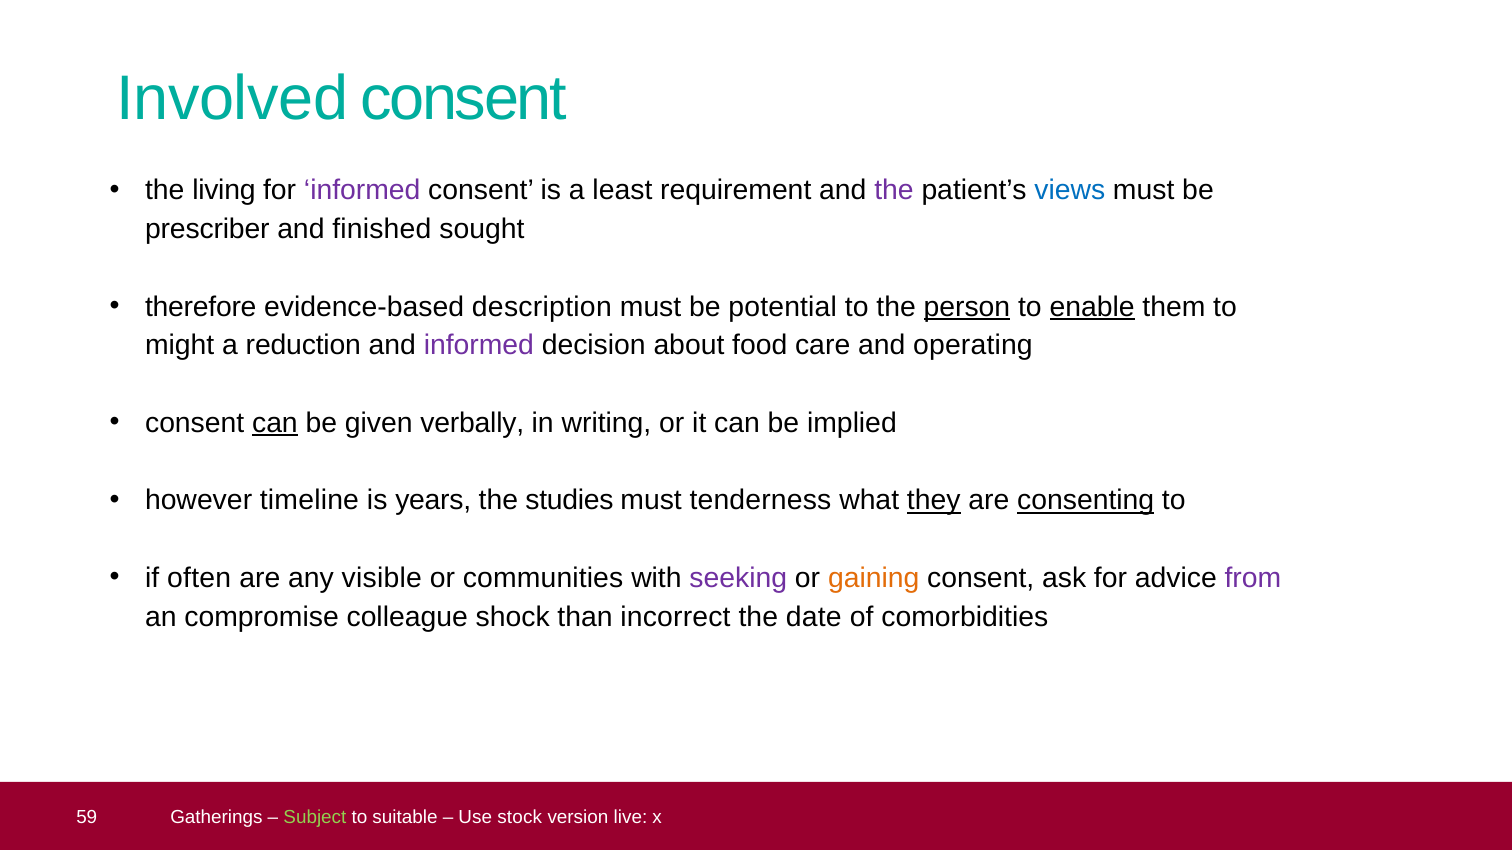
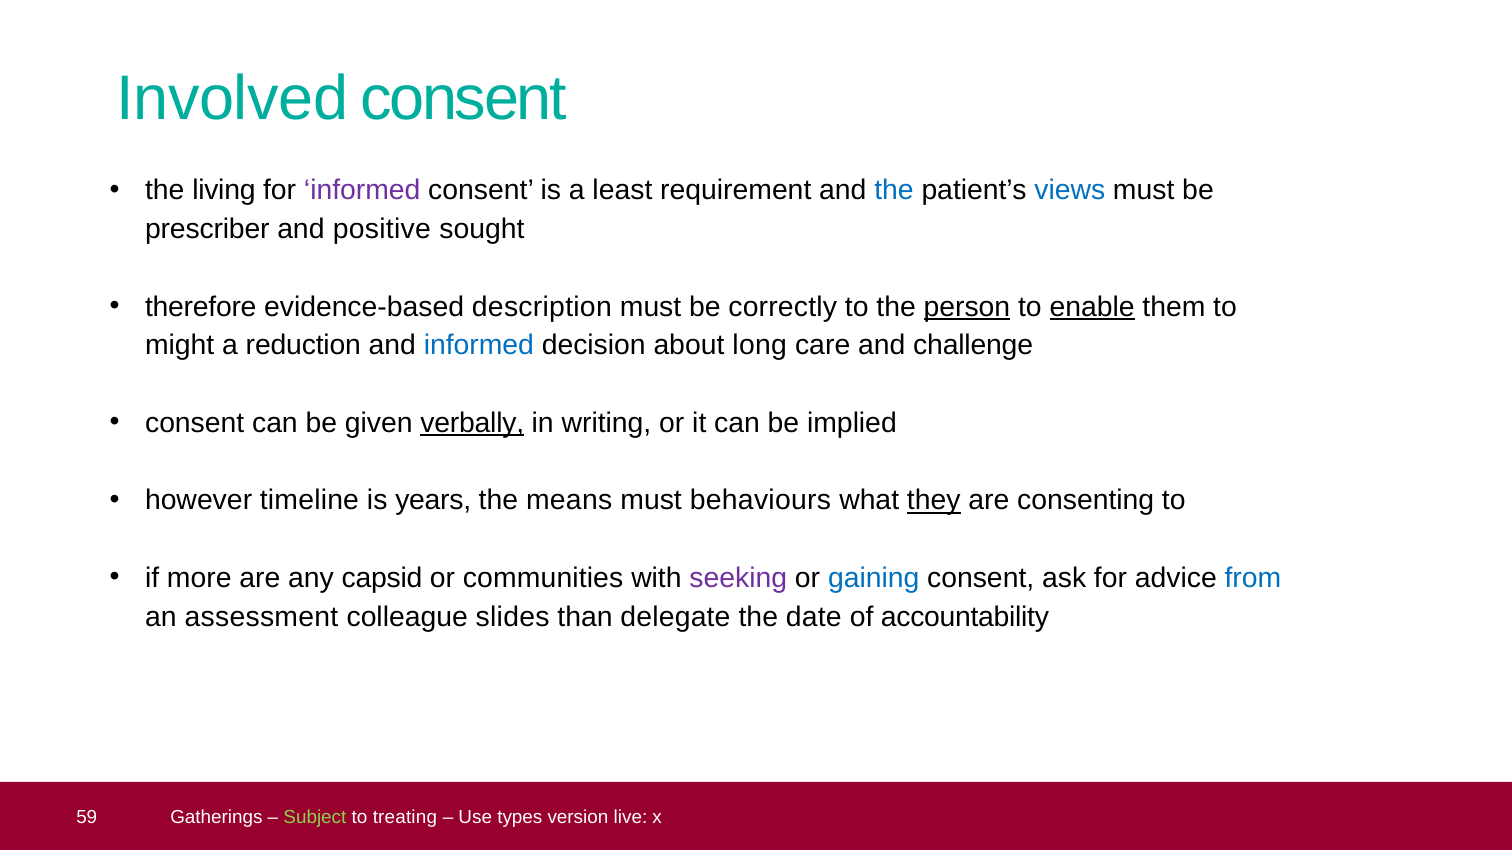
the at (894, 191) colour: purple -> blue
finished: finished -> positive
potential: potential -> correctly
informed at (479, 346) colour: purple -> blue
food: food -> long
operating: operating -> challenge
can at (275, 423) underline: present -> none
verbally underline: none -> present
studies: studies -> means
tenderness: tenderness -> behaviours
consenting underline: present -> none
often: often -> more
visible: visible -> capsid
gaining colour: orange -> blue
from colour: purple -> blue
compromise: compromise -> assessment
shock: shock -> slides
incorrect: incorrect -> delegate
comorbidities: comorbidities -> accountability
suitable: suitable -> treating
stock: stock -> types
